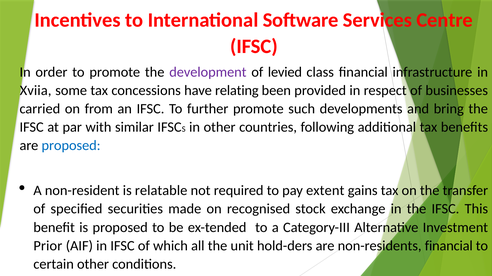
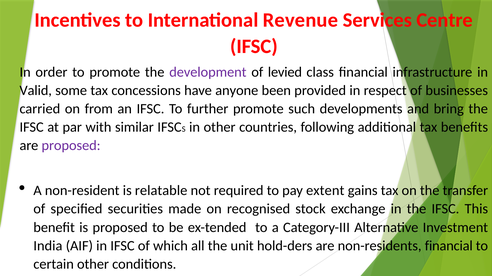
Software: Software -> Revenue
Xviia: Xviia -> Valid
relating: relating -> anyone
proposed at (71, 146) colour: blue -> purple
Prior: Prior -> India
